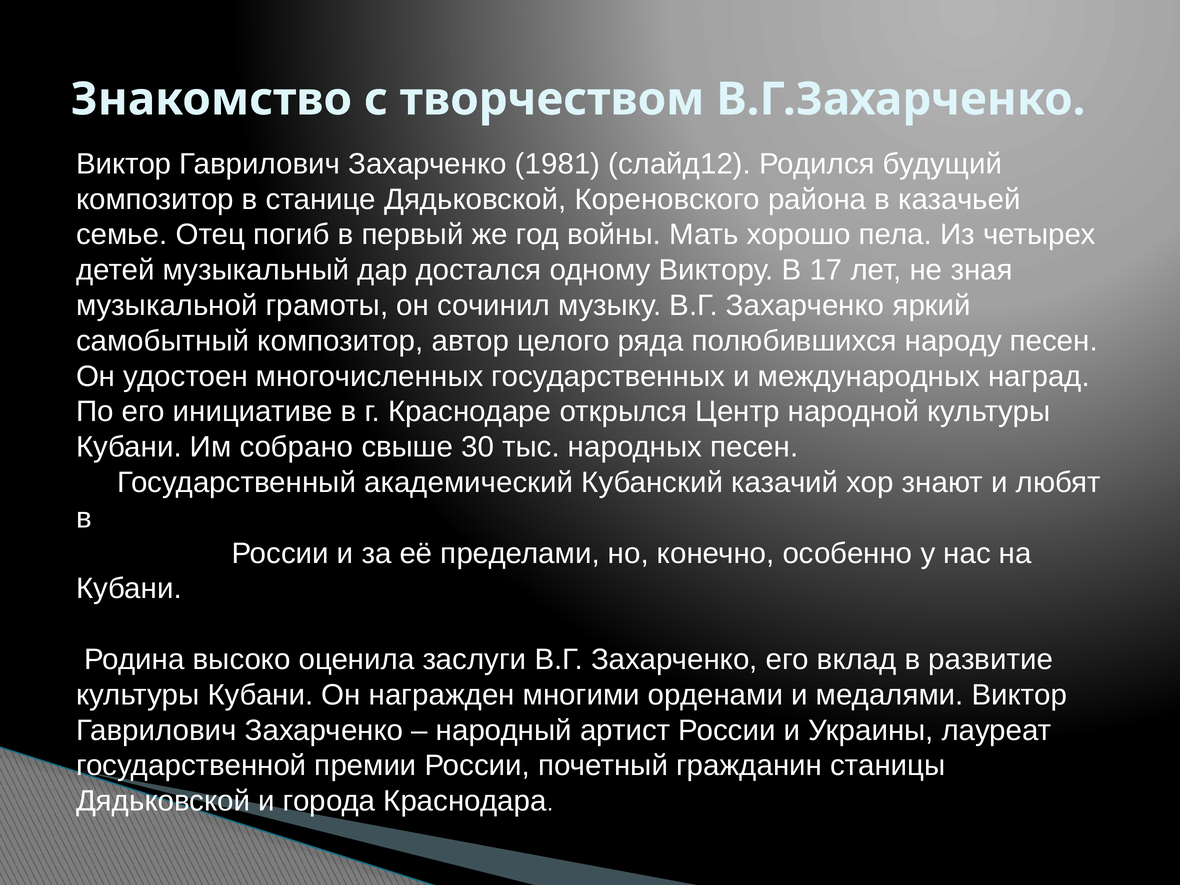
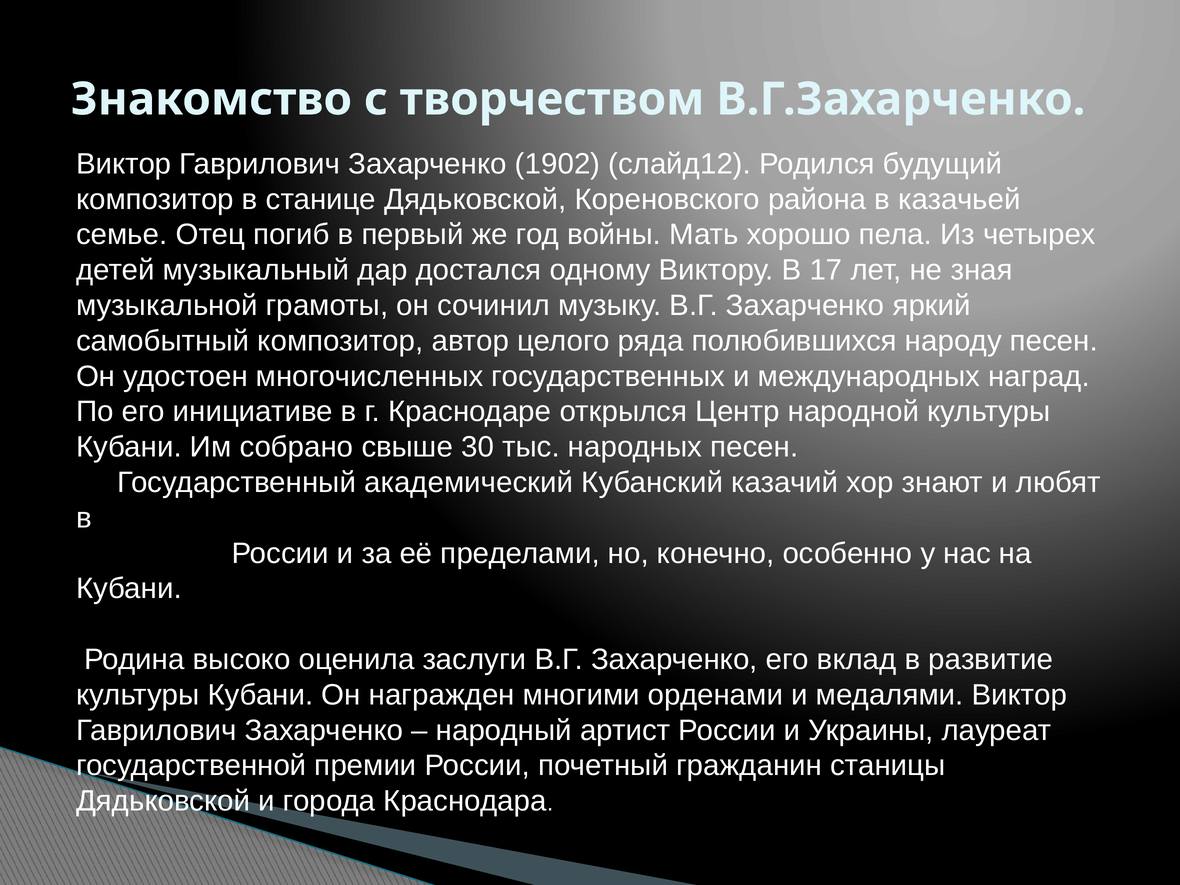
1981: 1981 -> 1902
